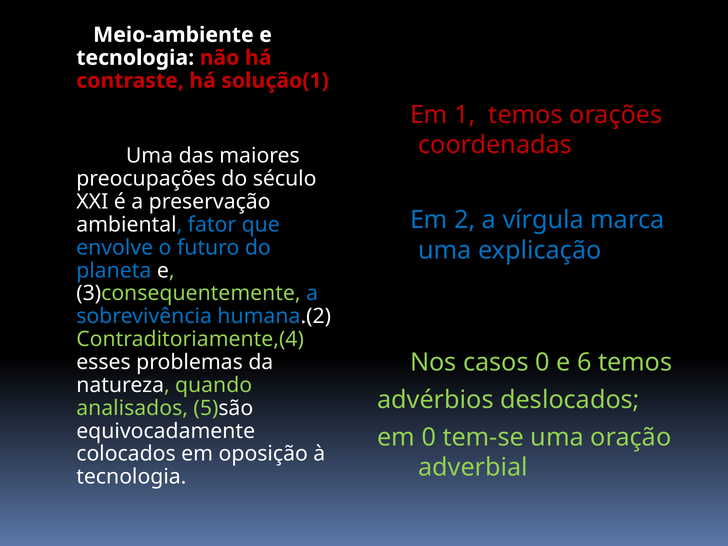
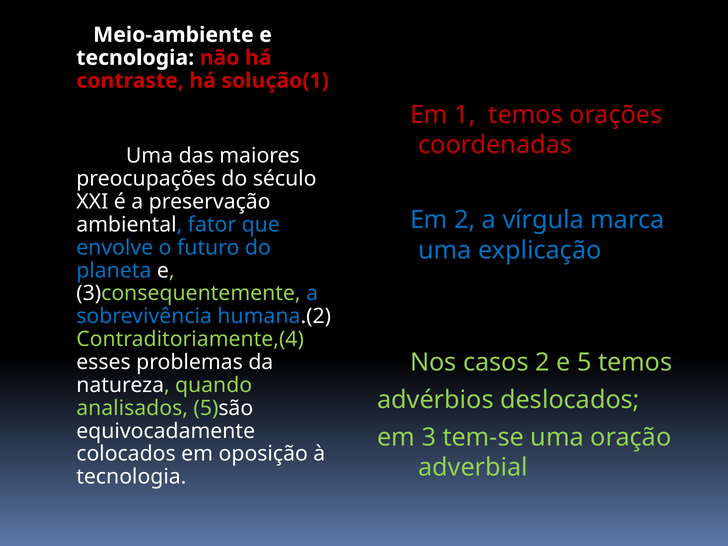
casos 0: 0 -> 2
6: 6 -> 5
em 0: 0 -> 3
